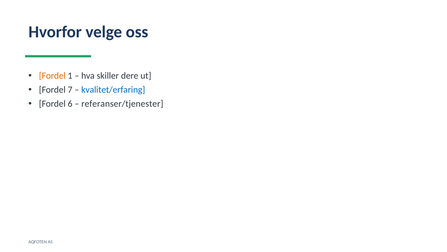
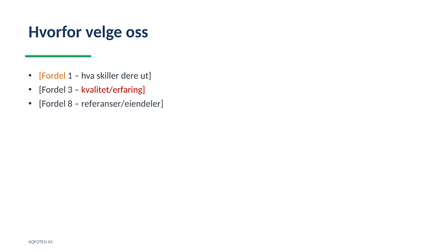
7: 7 -> 3
kvalitet/erfaring colour: blue -> red
6: 6 -> 8
referanser/tjenester: referanser/tjenester -> referanser/eiendeler
